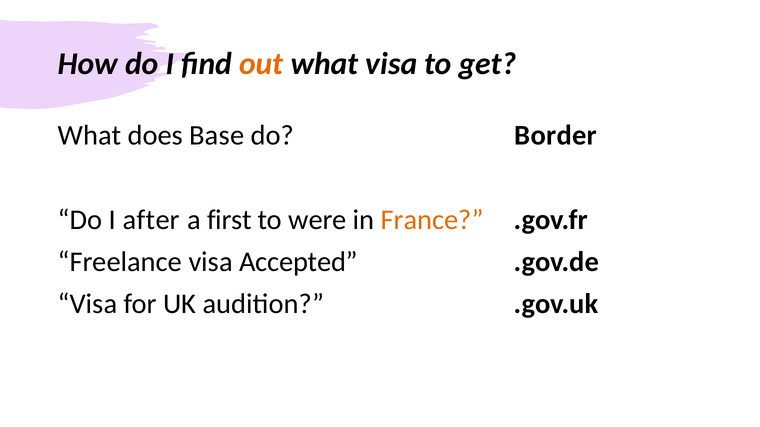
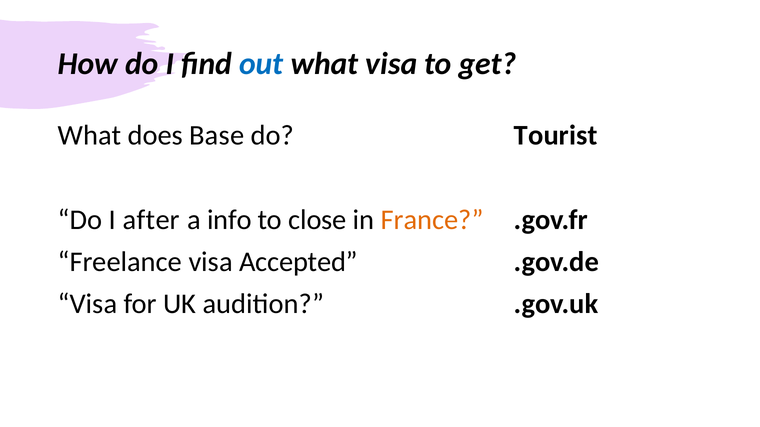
out colour: orange -> blue
Border: Border -> Tourist
first: first -> info
were: were -> close
